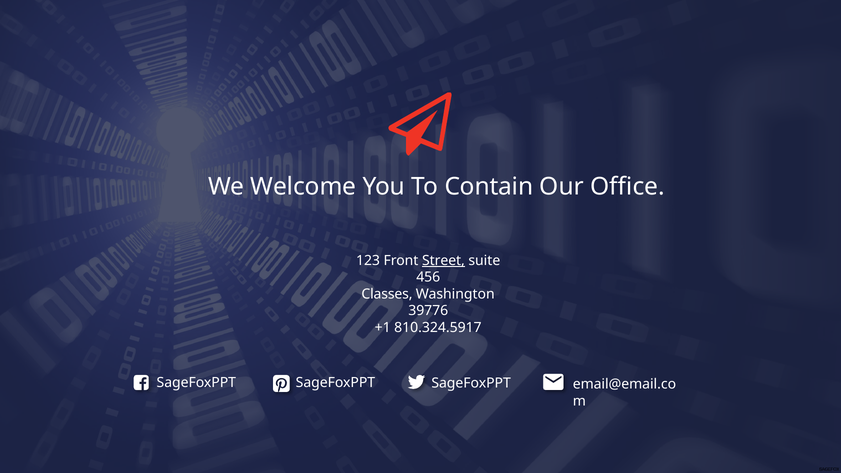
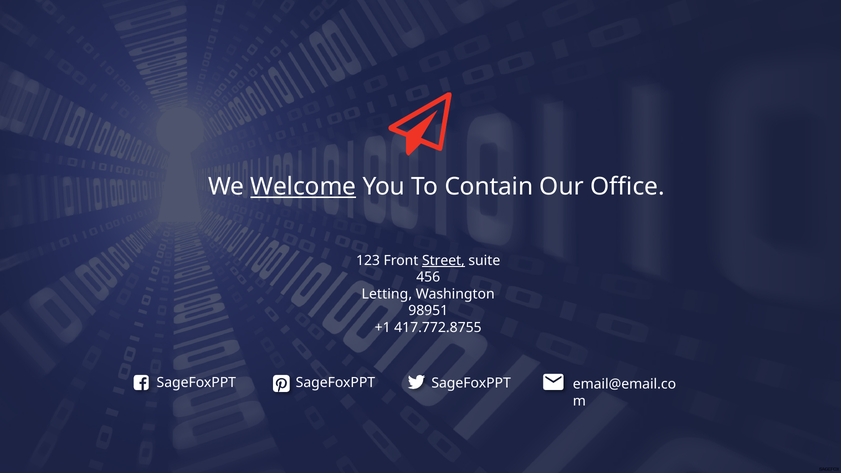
Welcome underline: none -> present
Classes: Classes -> Letting
39776: 39776 -> 98951
810.324.5917: 810.324.5917 -> 417.772.8755
